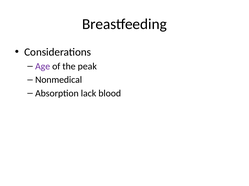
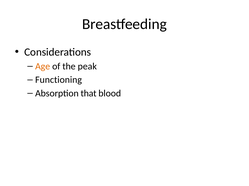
Age colour: purple -> orange
Nonmedical: Nonmedical -> Functioning
lack: lack -> that
